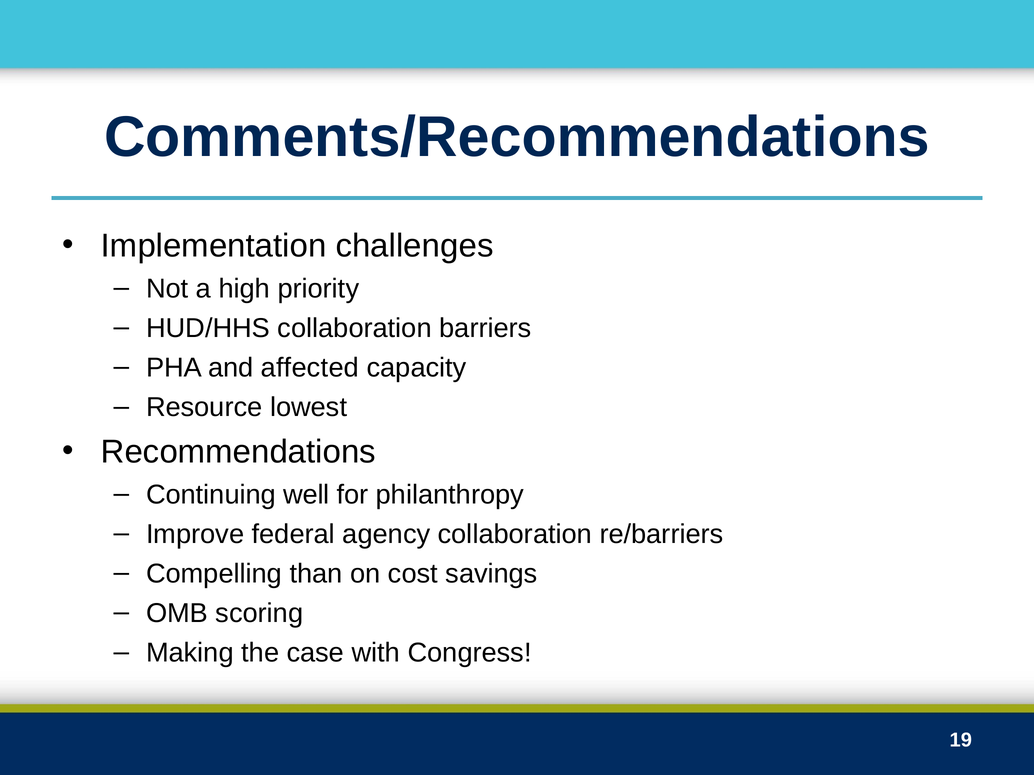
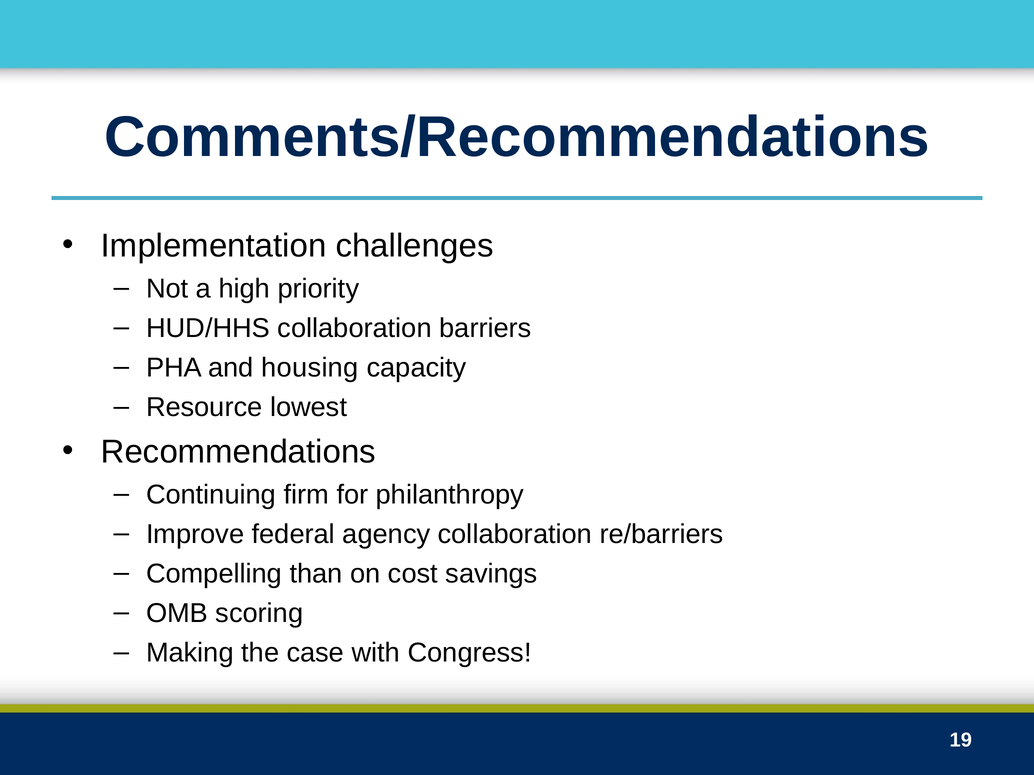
affected: affected -> housing
well: well -> firm
